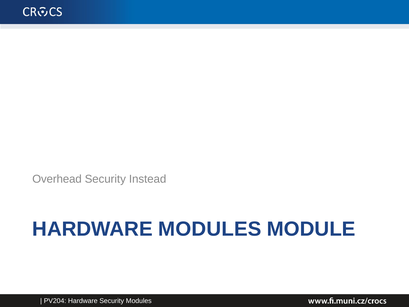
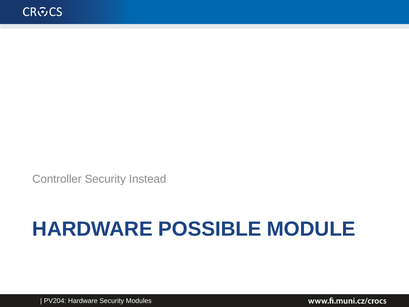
Overhead: Overhead -> Controller
HARDWARE MODULES: MODULES -> POSSIBLE
